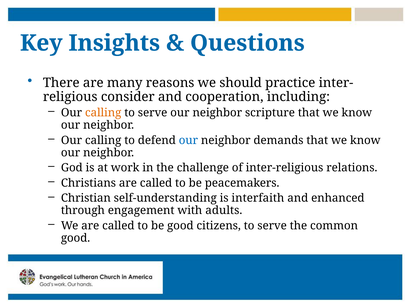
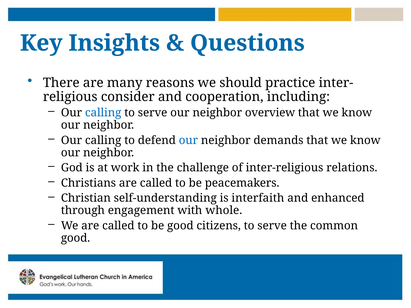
calling at (103, 113) colour: orange -> blue
scripture: scripture -> overview
adults: adults -> whole
